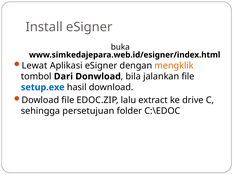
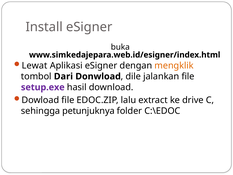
bila: bila -> dile
setup.exe colour: blue -> purple
persetujuan: persetujuan -> petunjuknya
